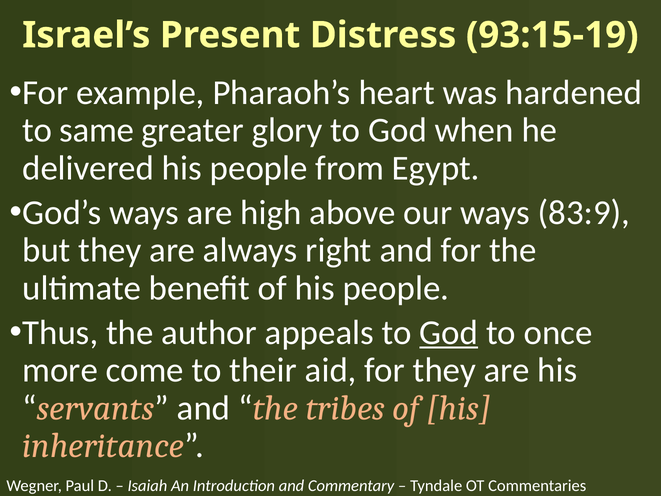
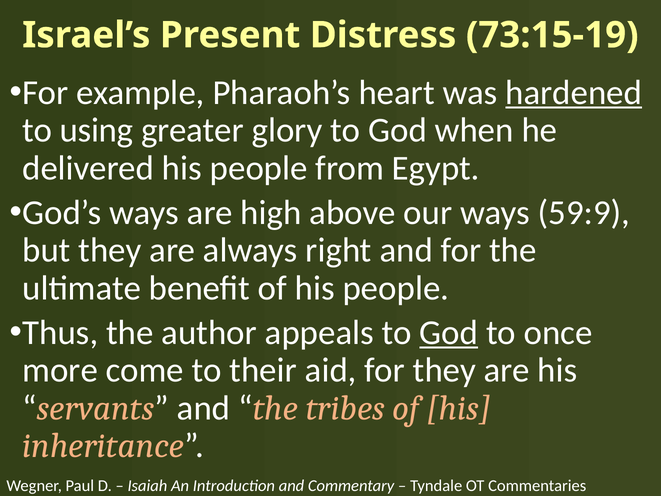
93:15-19: 93:15-19 -> 73:15-19
hardened underline: none -> present
same: same -> using
83:9: 83:9 -> 59:9
